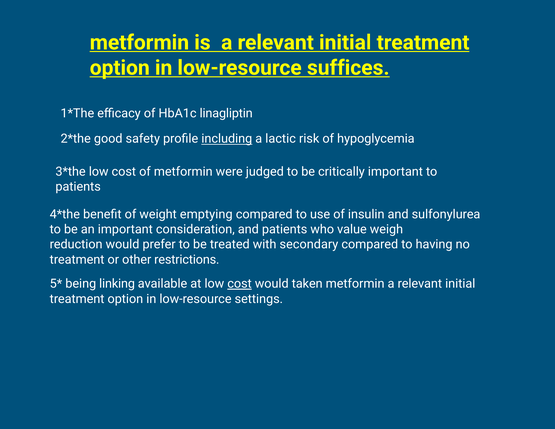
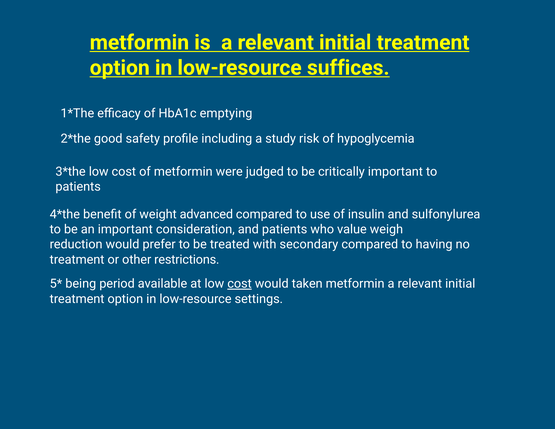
linagliptin: linagliptin -> emptying
including underline: present -> none
lactic: lactic -> study
emptying: emptying -> advanced
linking: linking -> period
